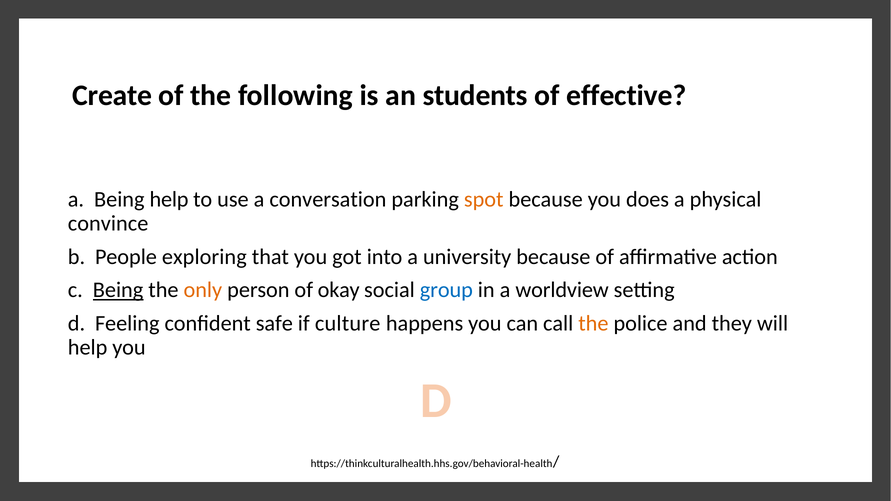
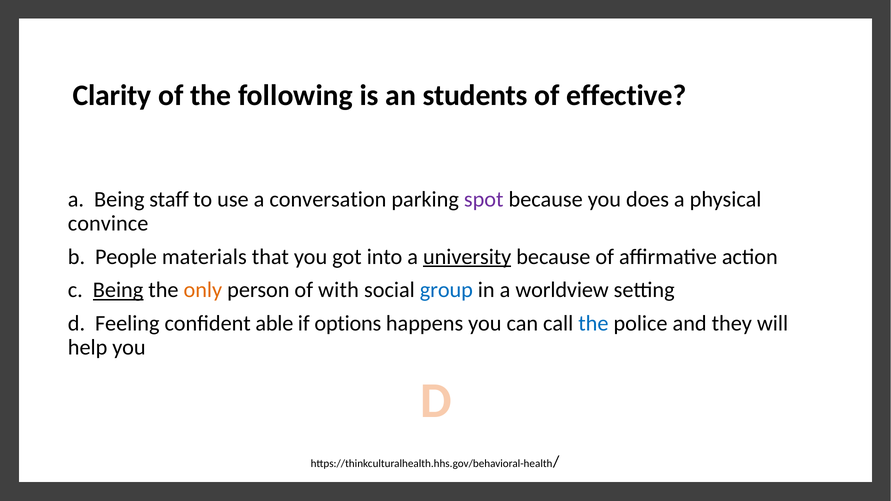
Create: Create -> Clarity
Being help: help -> staff
spot colour: orange -> purple
exploring: exploring -> materials
university underline: none -> present
okay: okay -> with
safe: safe -> able
culture: culture -> options
the at (593, 323) colour: orange -> blue
